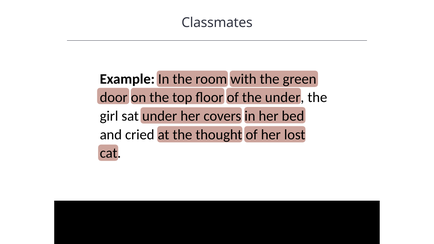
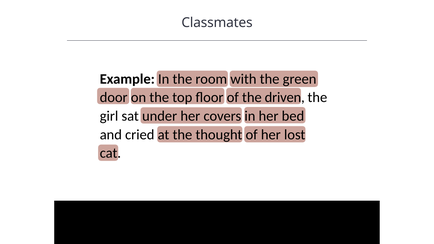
the under: under -> driven
